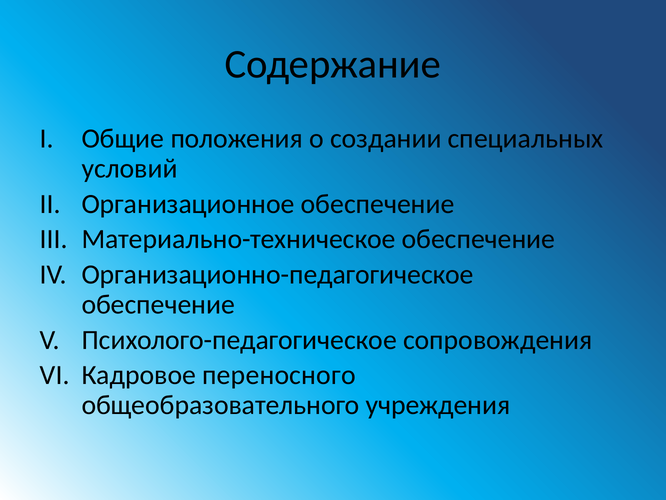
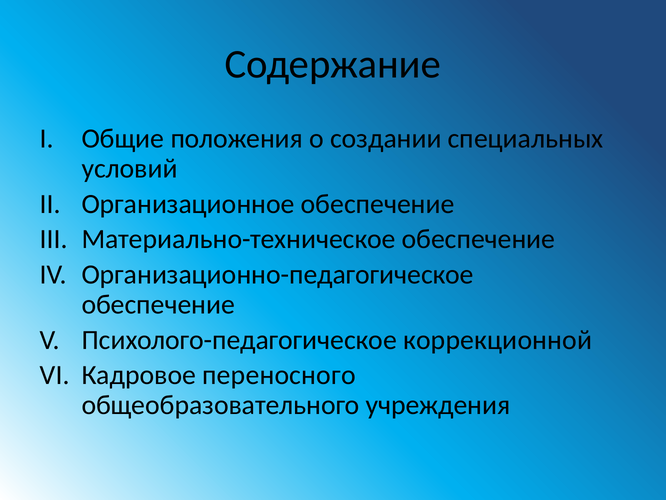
сопровождения: сопровождения -> коррекционной
